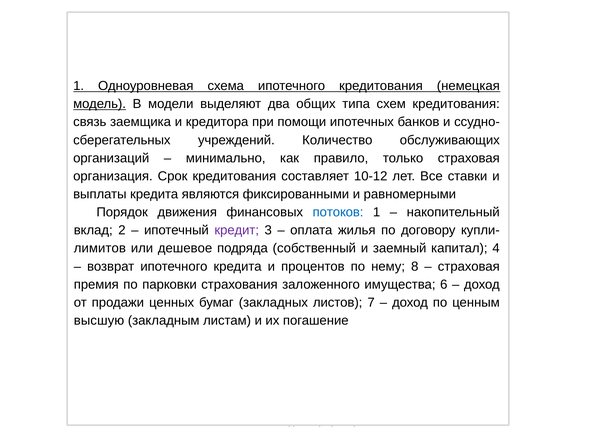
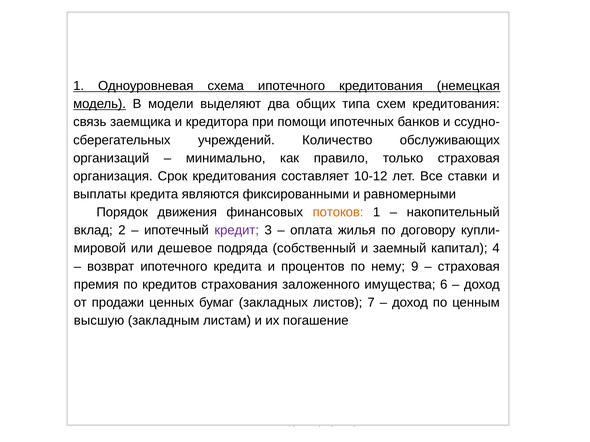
потоков colour: blue -> orange
лимитов: лимитов -> мировой
8: 8 -> 9
парковки: парковки -> кредитов
